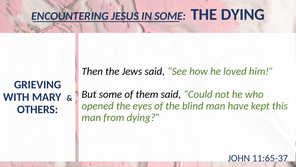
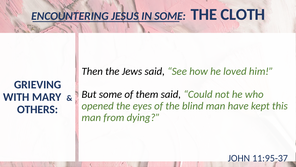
THE DYING: DYING -> CLOTH
11:65-37: 11:65-37 -> 11:95-37
